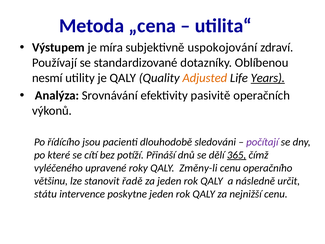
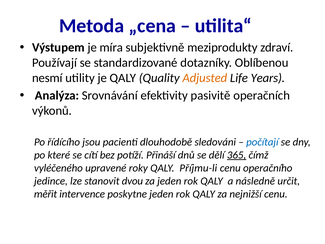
uspokojování: uspokojování -> meziprodukty
Years underline: present -> none
počítají colour: purple -> blue
Změny-li: Změny-li -> Příjmu-li
většinu: většinu -> jedince
řadě: řadě -> dvou
státu: státu -> měřit
